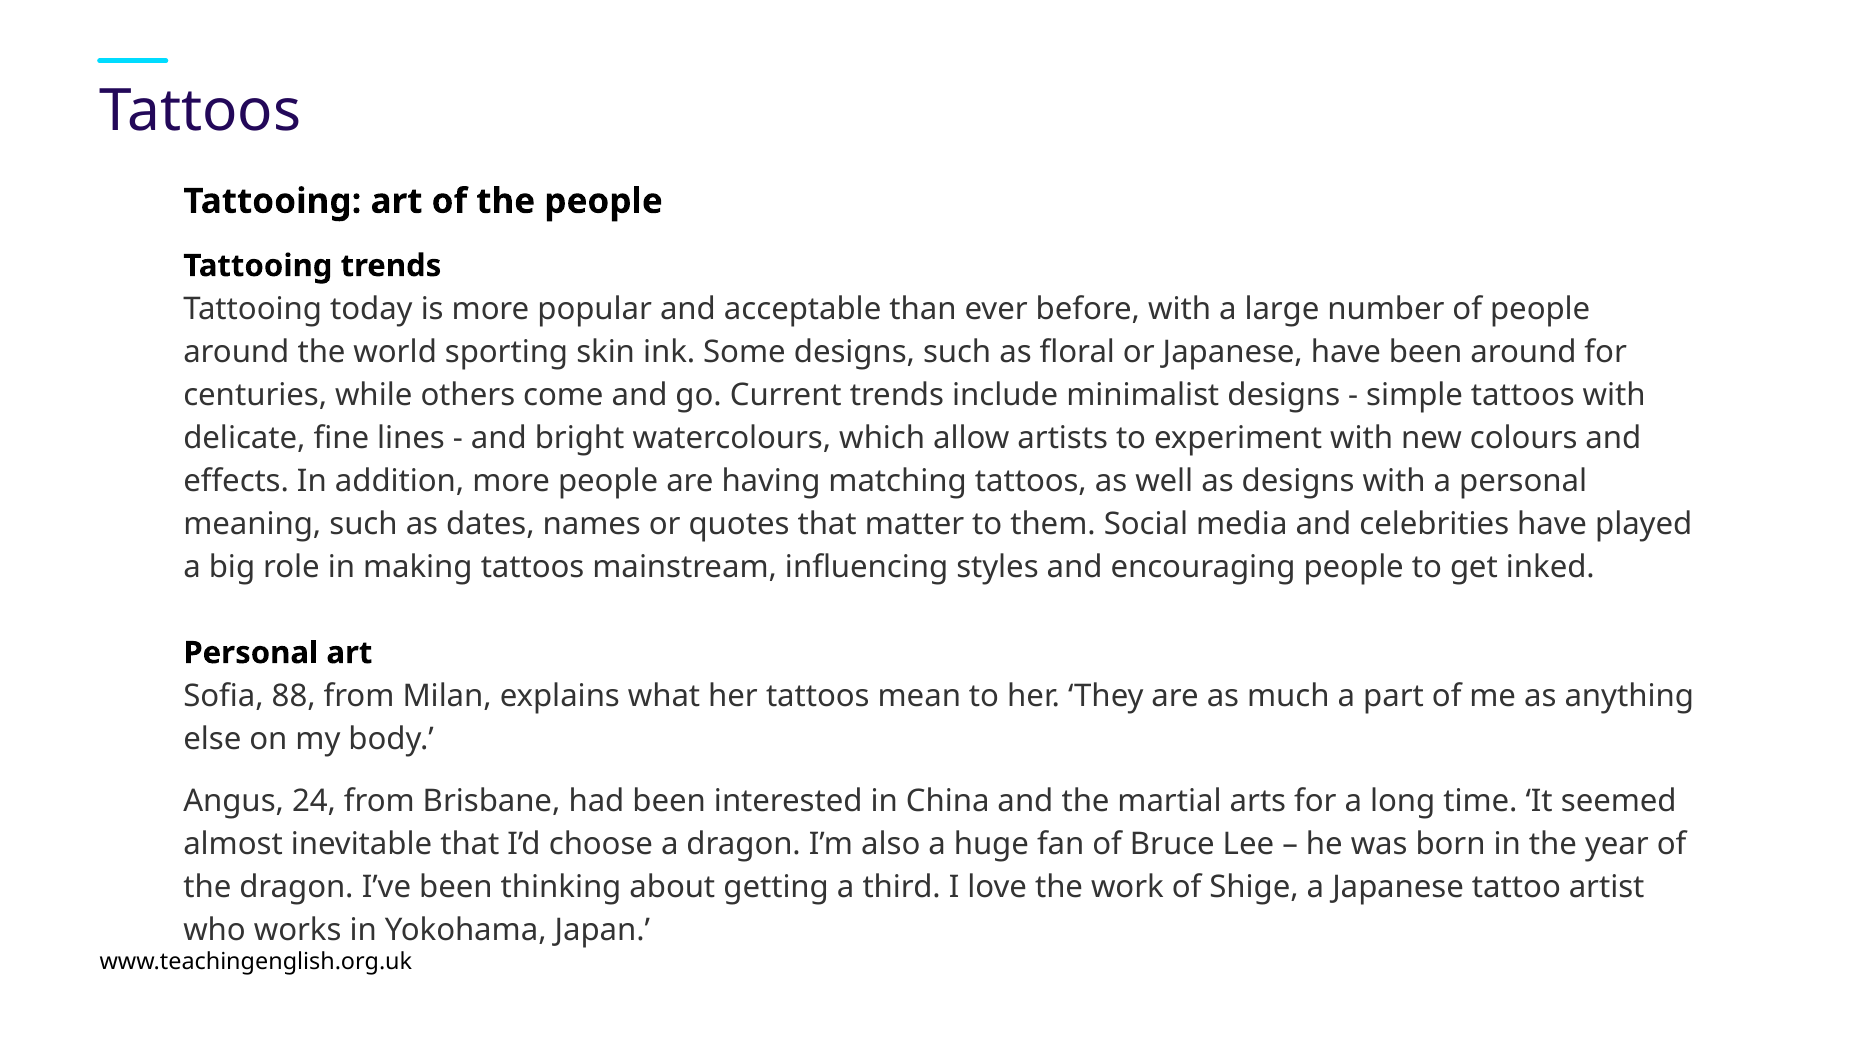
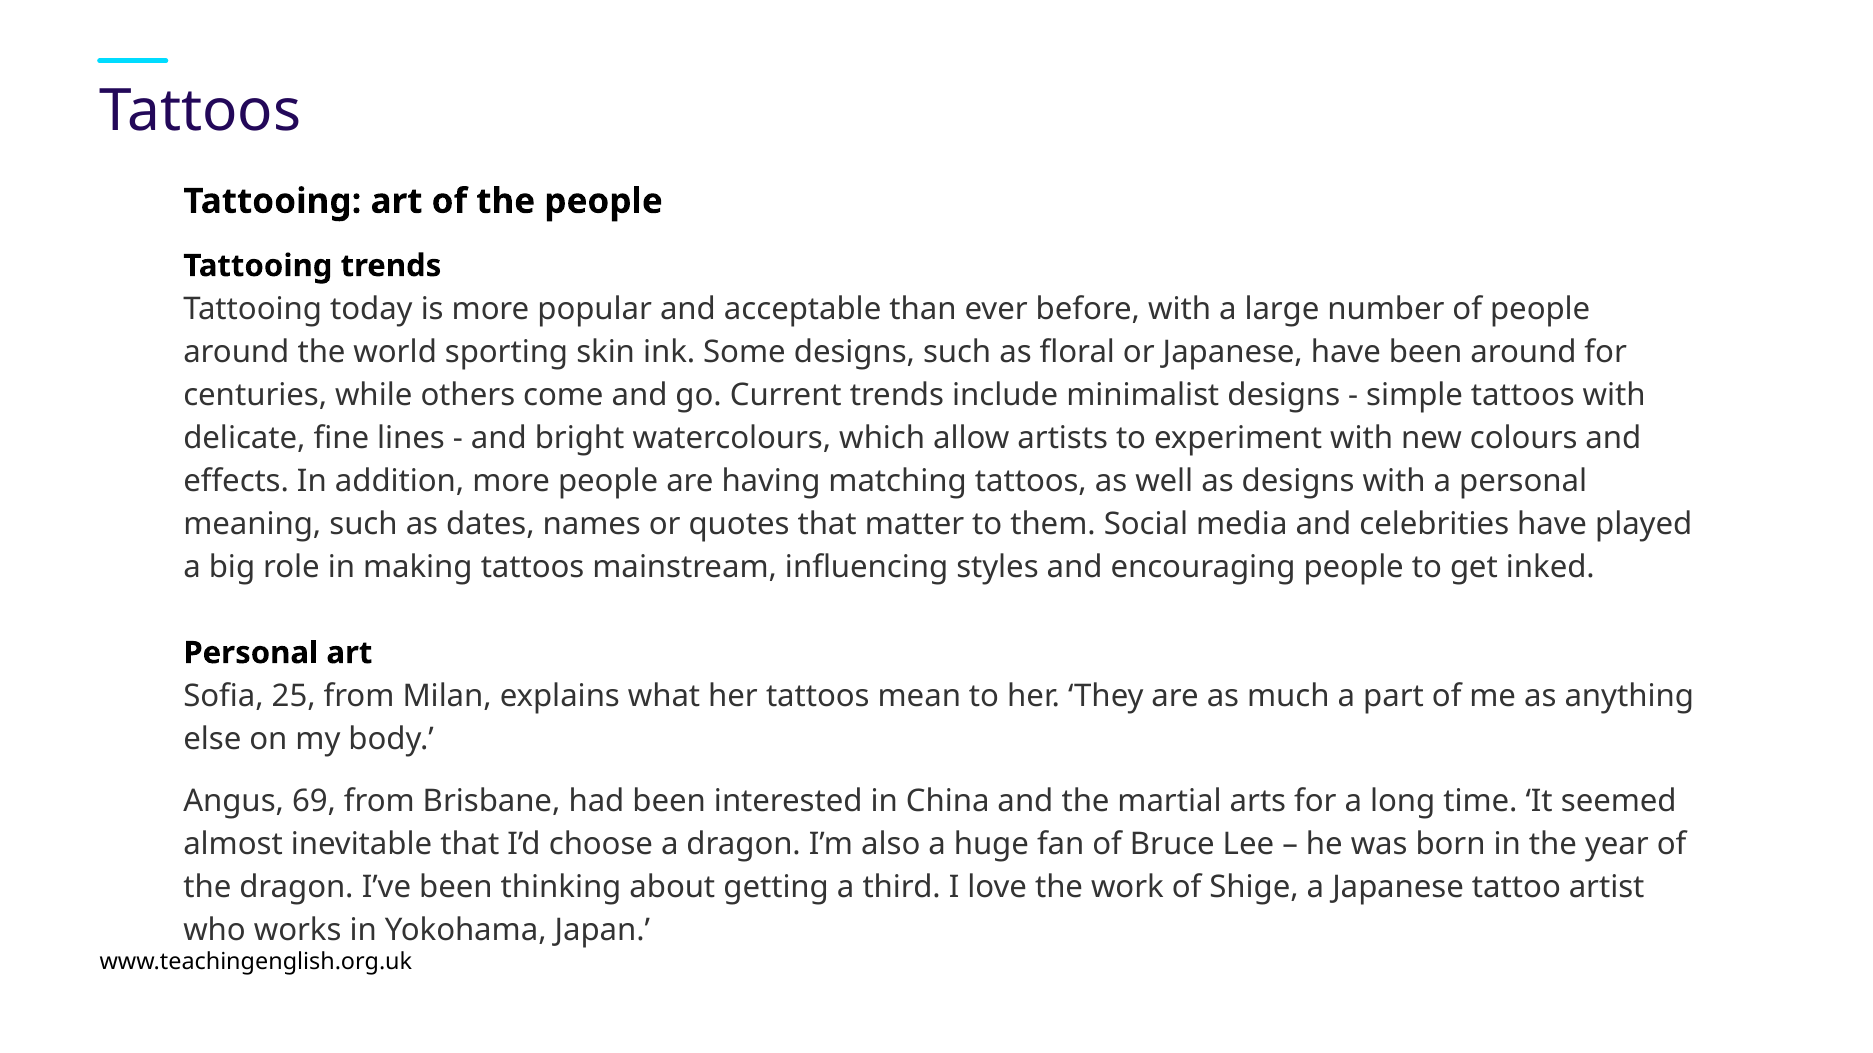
88: 88 -> 25
24: 24 -> 69
